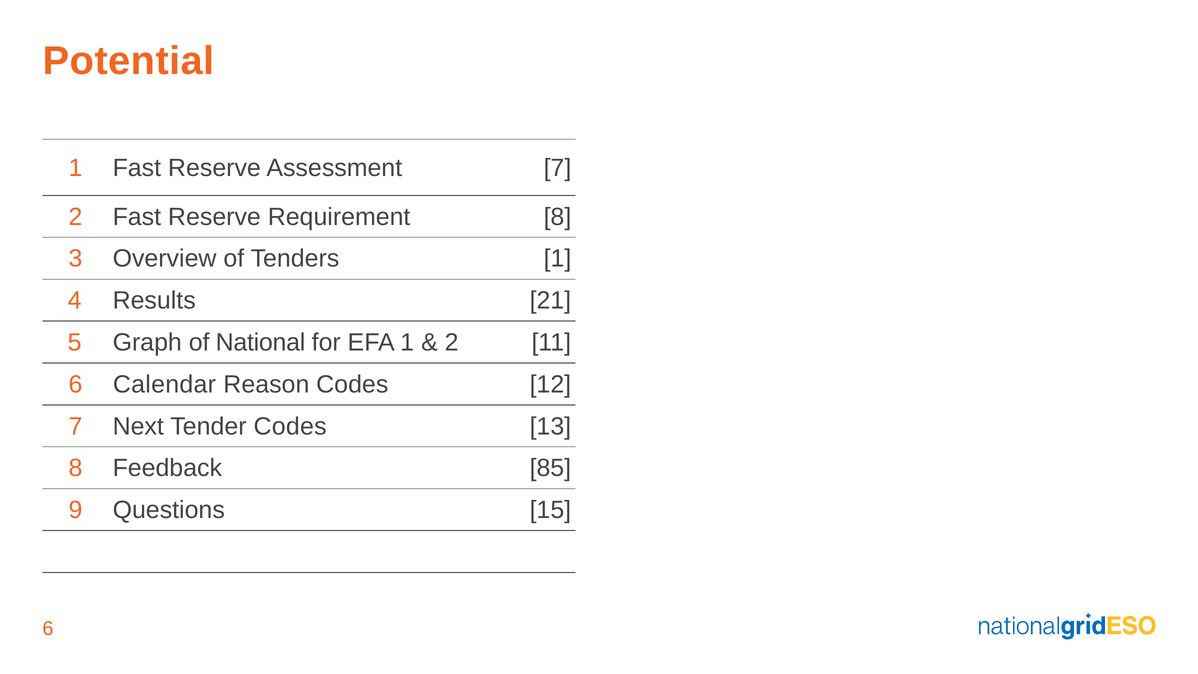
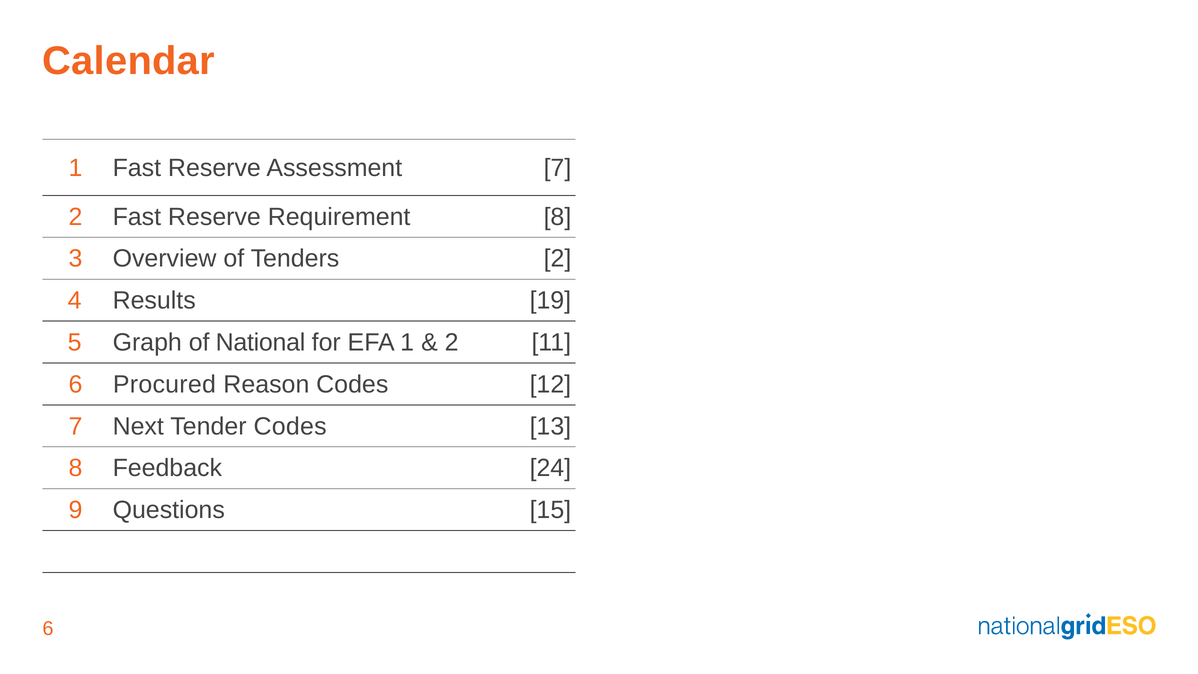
Potential: Potential -> Calendar
Tenders 1: 1 -> 2
21: 21 -> 19
Calendar: Calendar -> Procured
85: 85 -> 24
